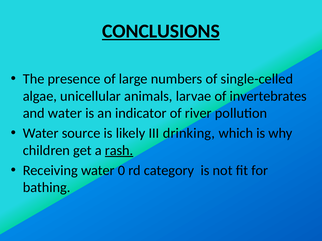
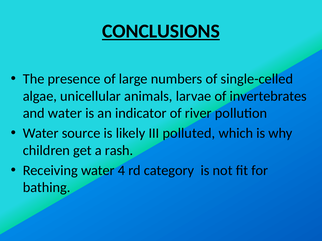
drinking: drinking -> polluted
rash underline: present -> none
0: 0 -> 4
